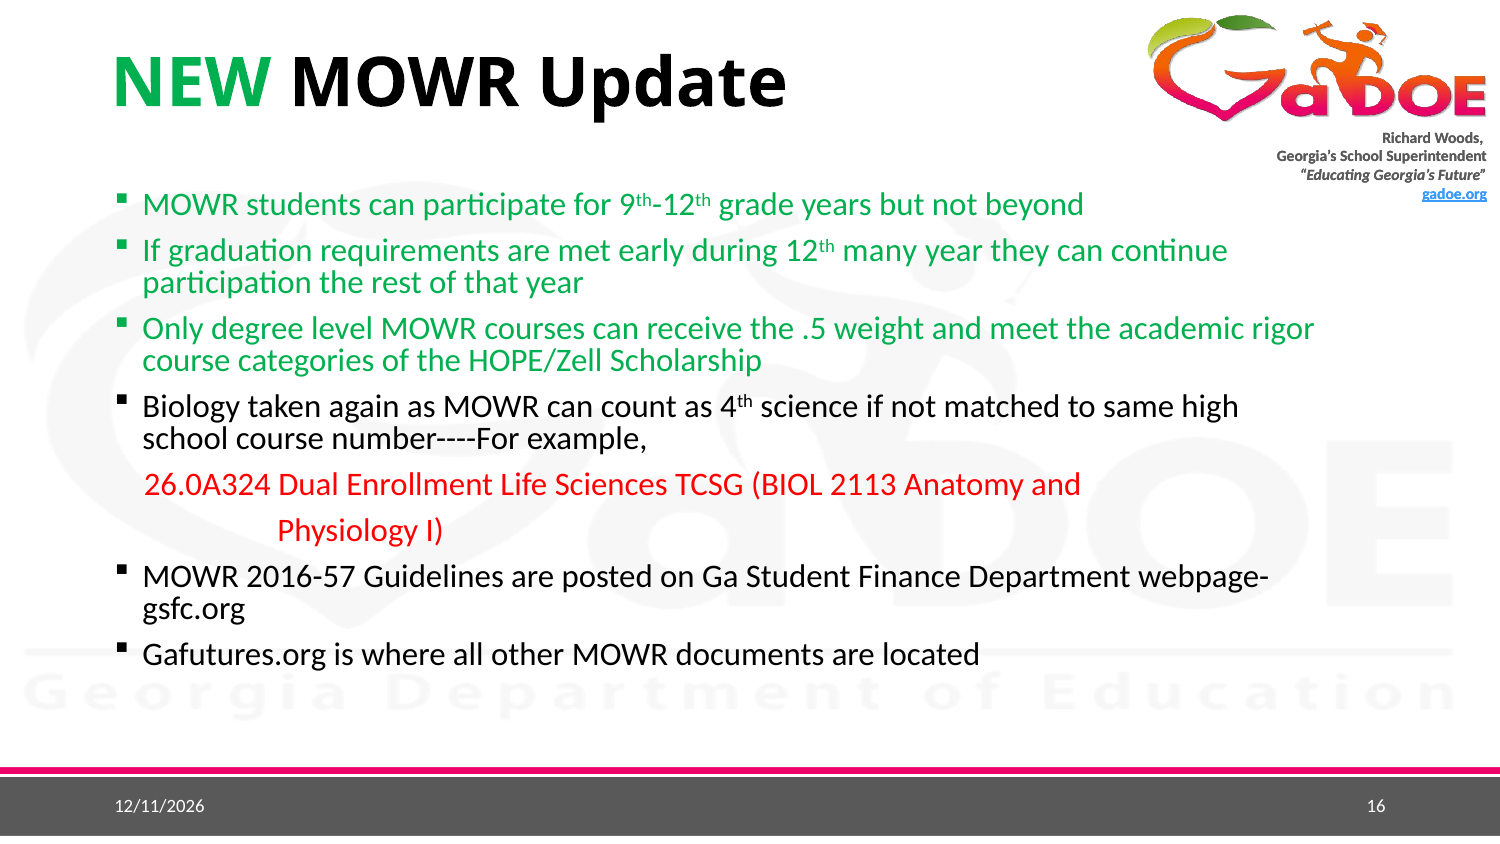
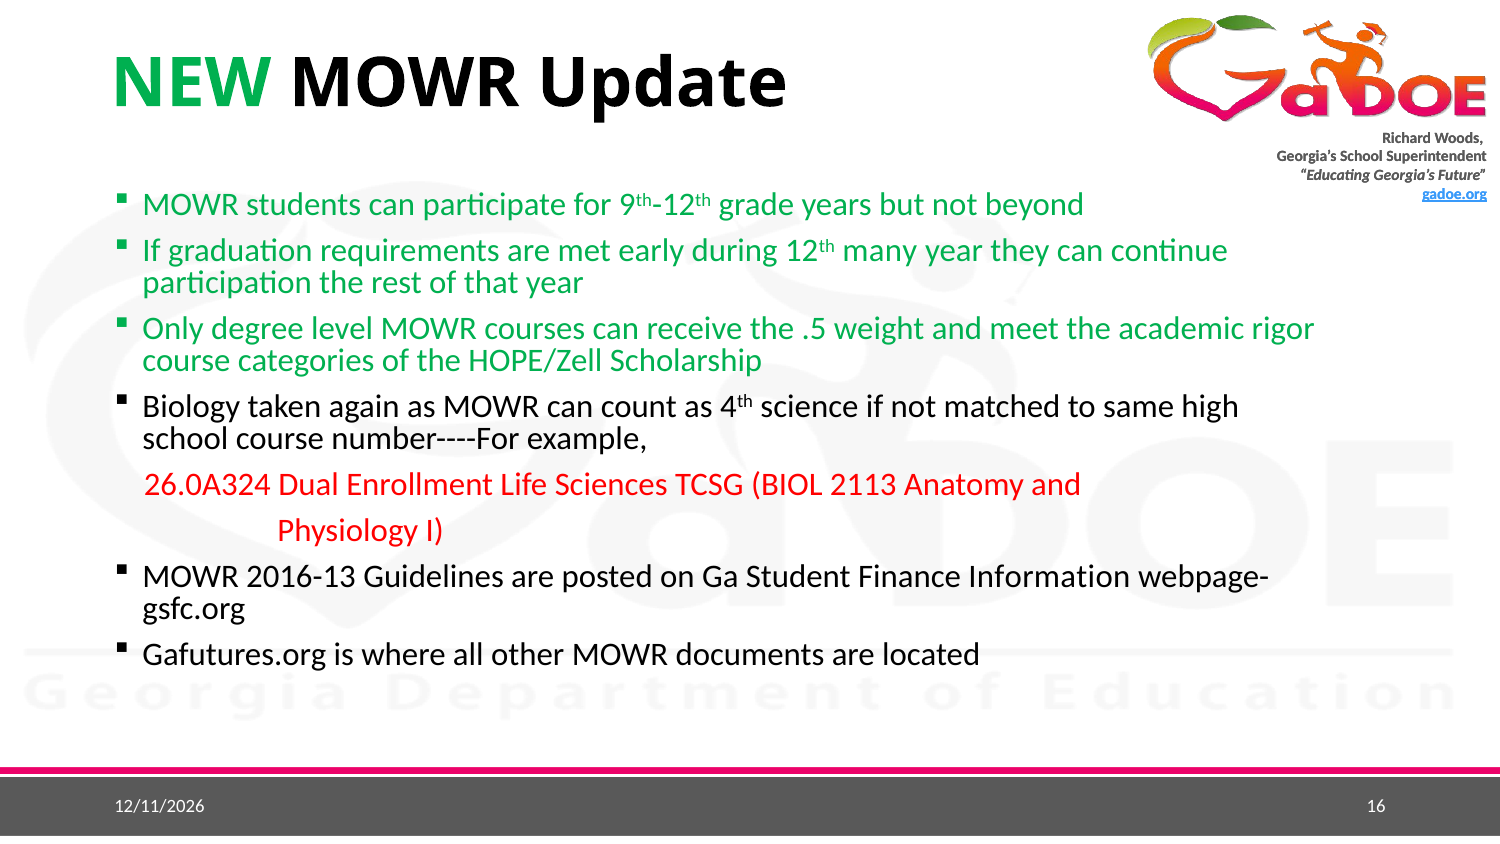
2016-57: 2016-57 -> 2016-13
Department: Department -> Information
